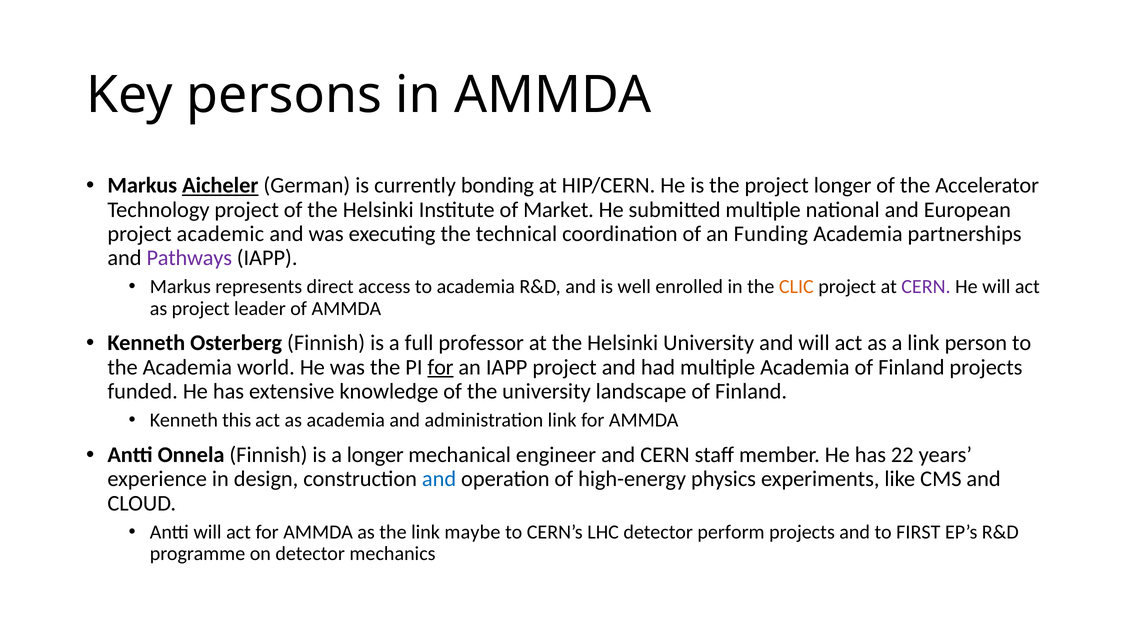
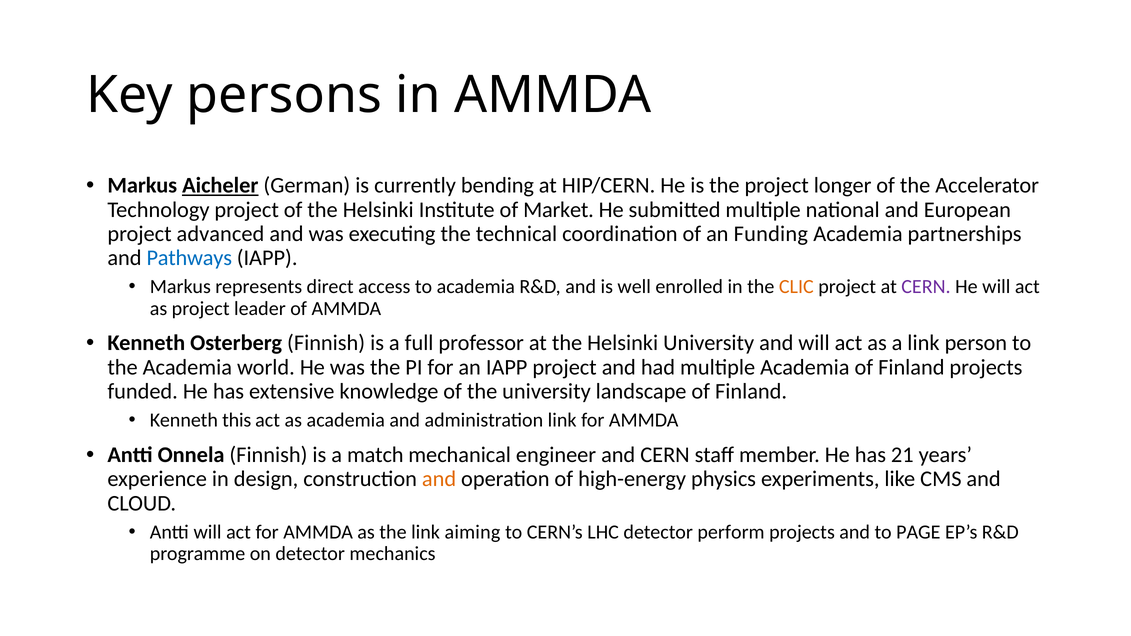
bonding: bonding -> bending
academic: academic -> advanced
Pathways colour: purple -> blue
for at (441, 367) underline: present -> none
a longer: longer -> match
22: 22 -> 21
and at (439, 479) colour: blue -> orange
maybe: maybe -> aiming
FIRST: FIRST -> PAGE
